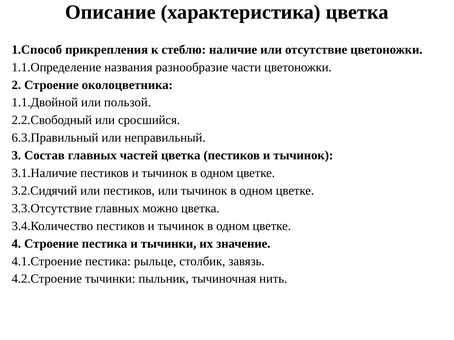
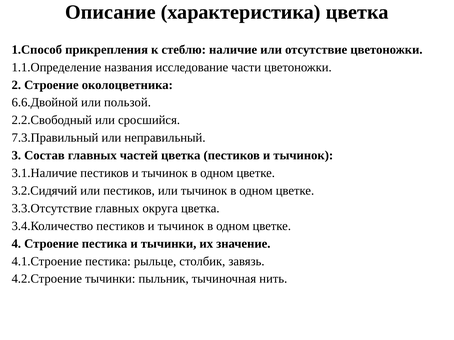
разнообразие: разнообразие -> исследование
1.1.Двойной: 1.1.Двойной -> 6.6.Двойной
6.3.Правильный: 6.3.Правильный -> 7.3.Правильный
можно: можно -> округа
